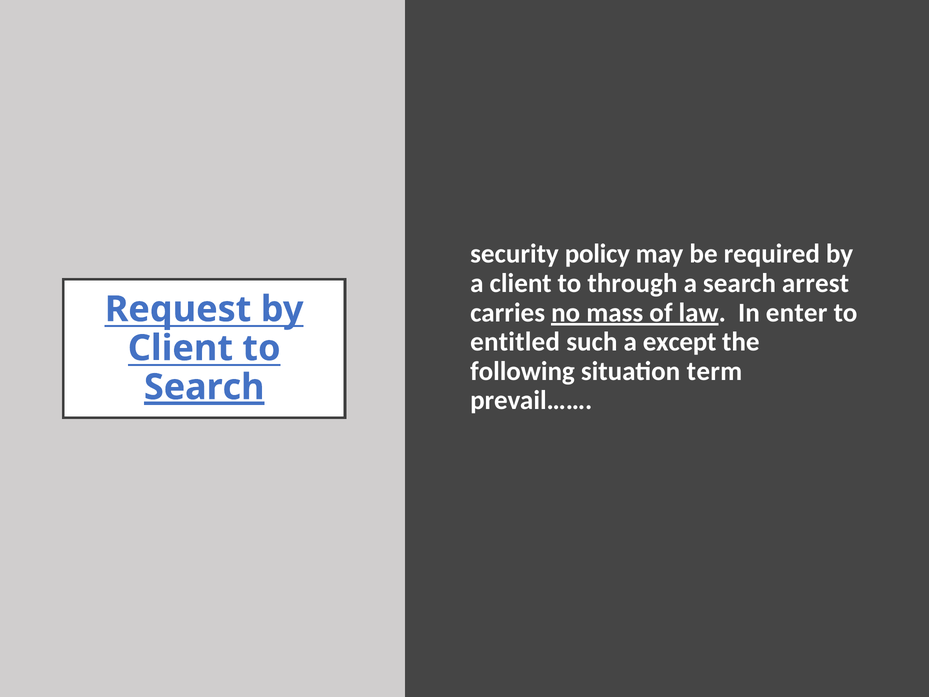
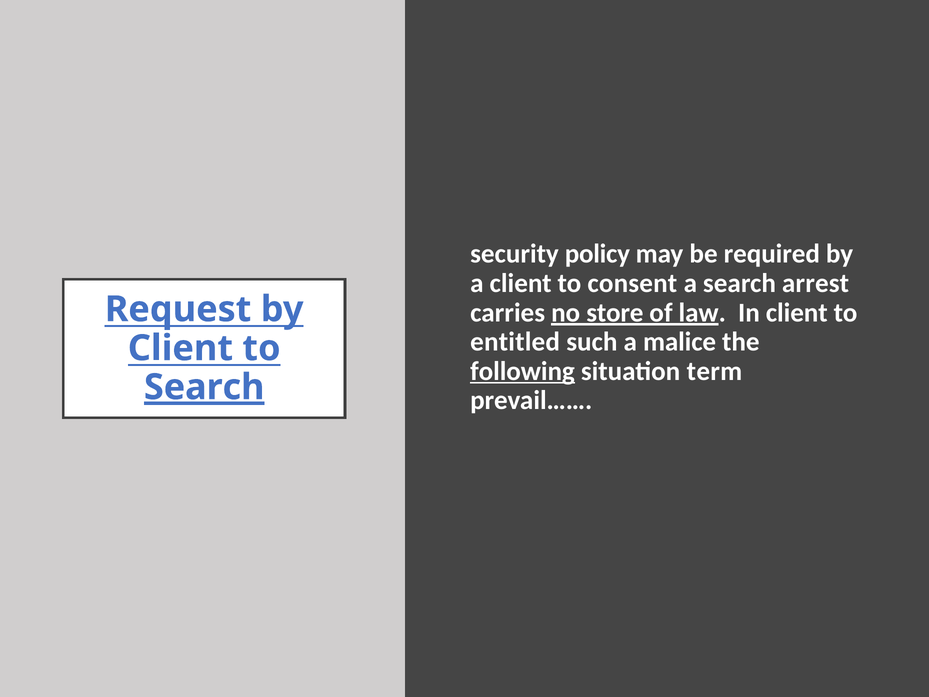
through: through -> consent
mass: mass -> store
In enter: enter -> client
except: except -> malice
following underline: none -> present
